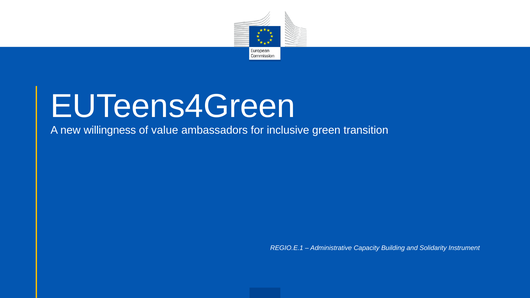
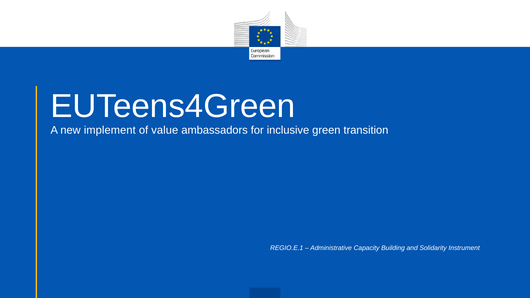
willingness: willingness -> implement
